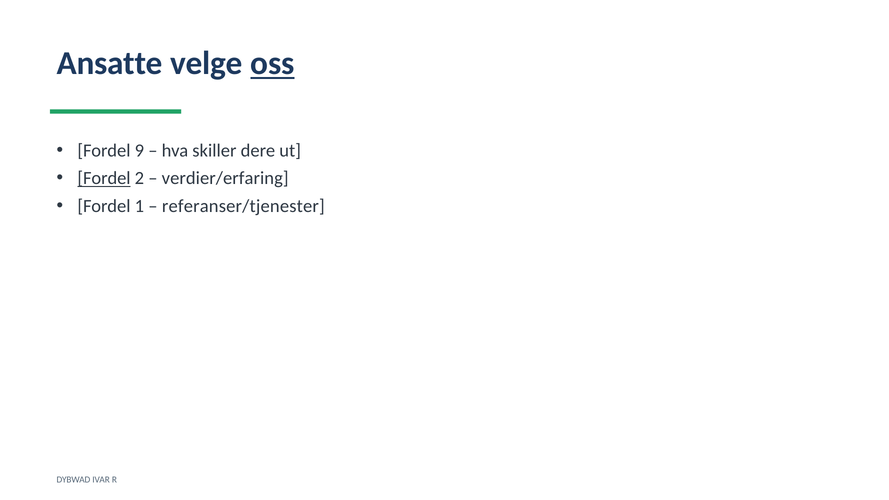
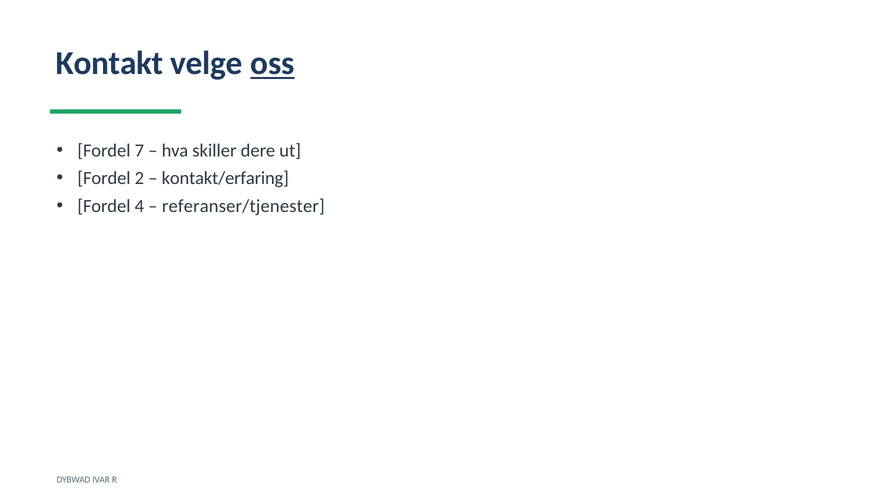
Ansatte: Ansatte -> Kontakt
9: 9 -> 7
Fordel at (104, 178) underline: present -> none
verdier/erfaring: verdier/erfaring -> kontakt/erfaring
1: 1 -> 4
